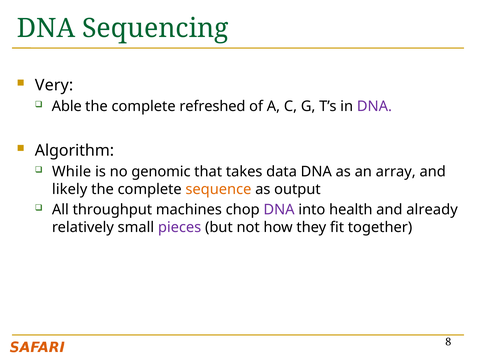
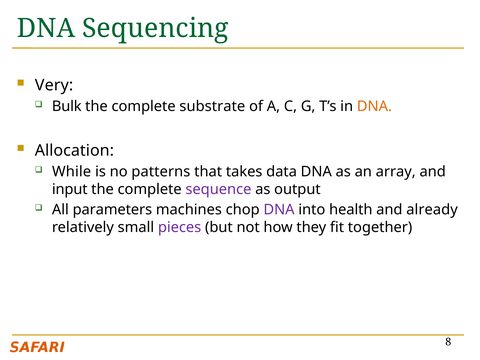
Able: Able -> Bulk
refreshed: refreshed -> substrate
DNA at (374, 106) colour: purple -> orange
Algorithm: Algorithm -> Allocation
genomic: genomic -> patterns
likely: likely -> input
sequence colour: orange -> purple
throughput: throughput -> parameters
